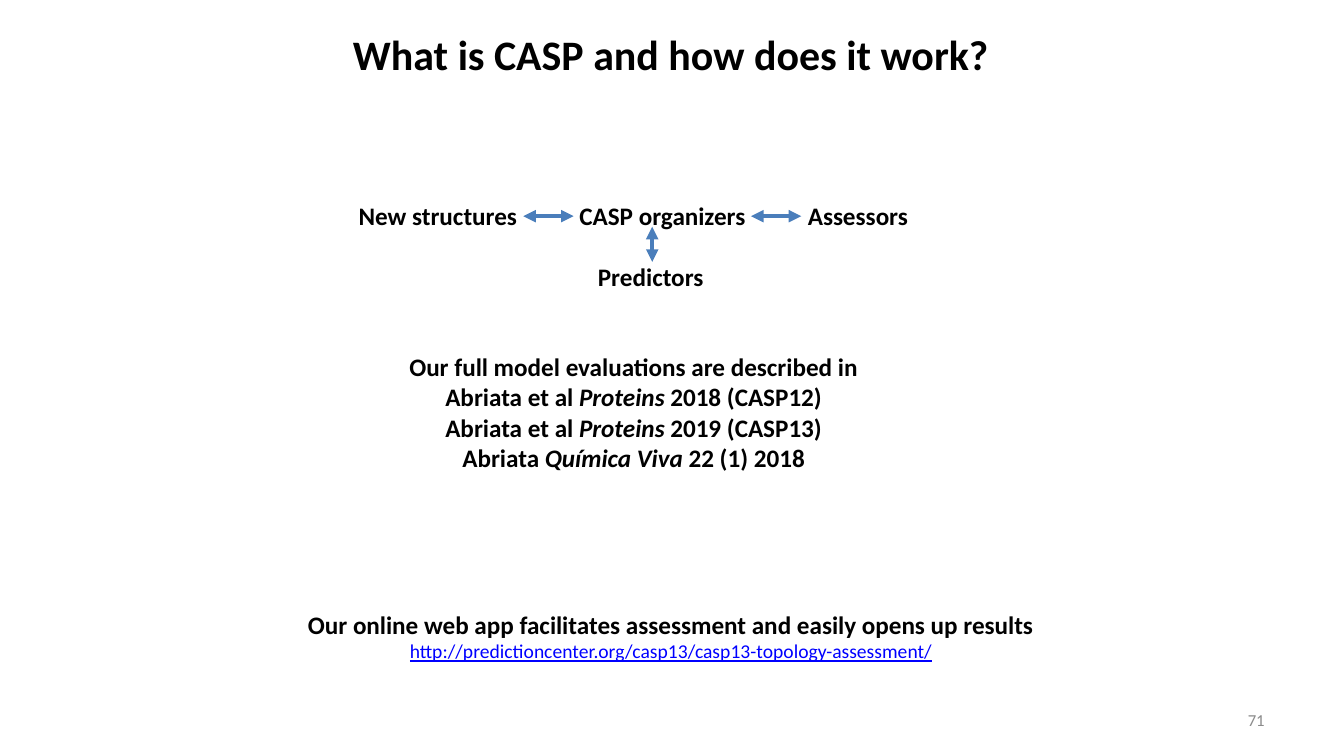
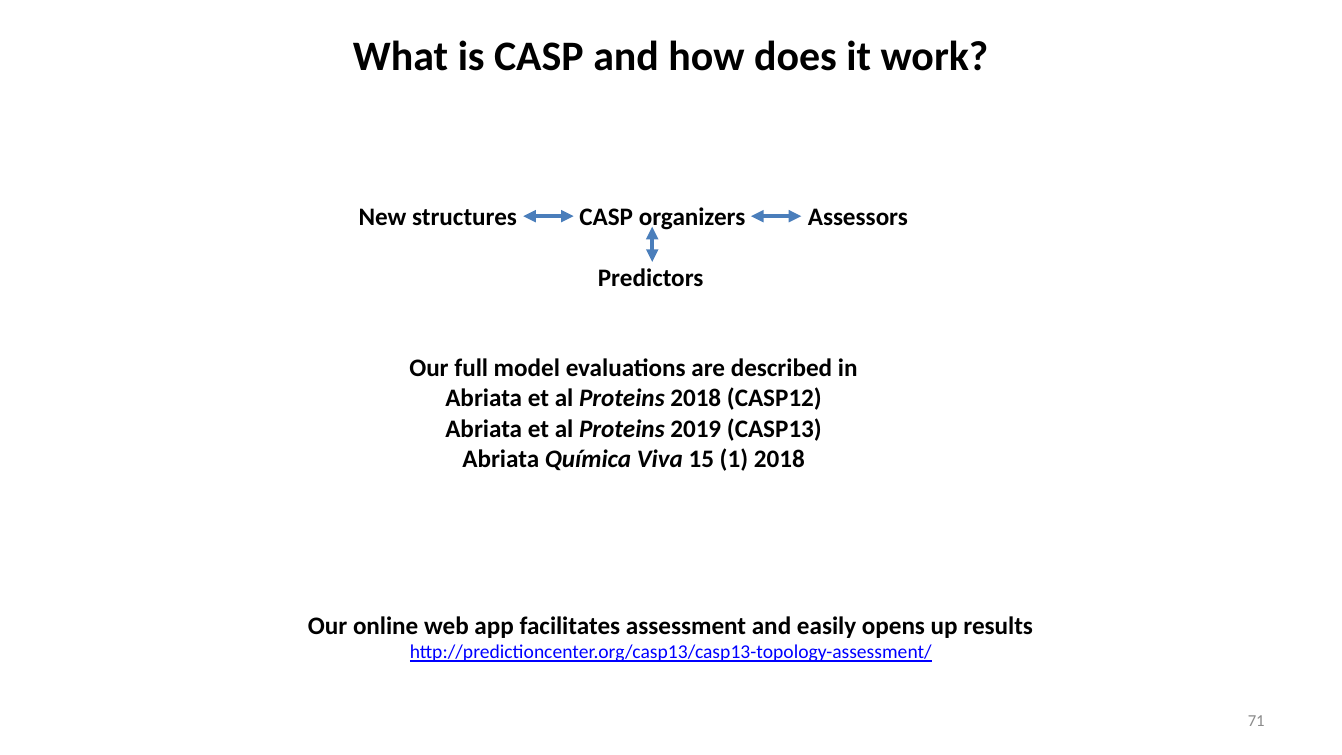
22: 22 -> 15
